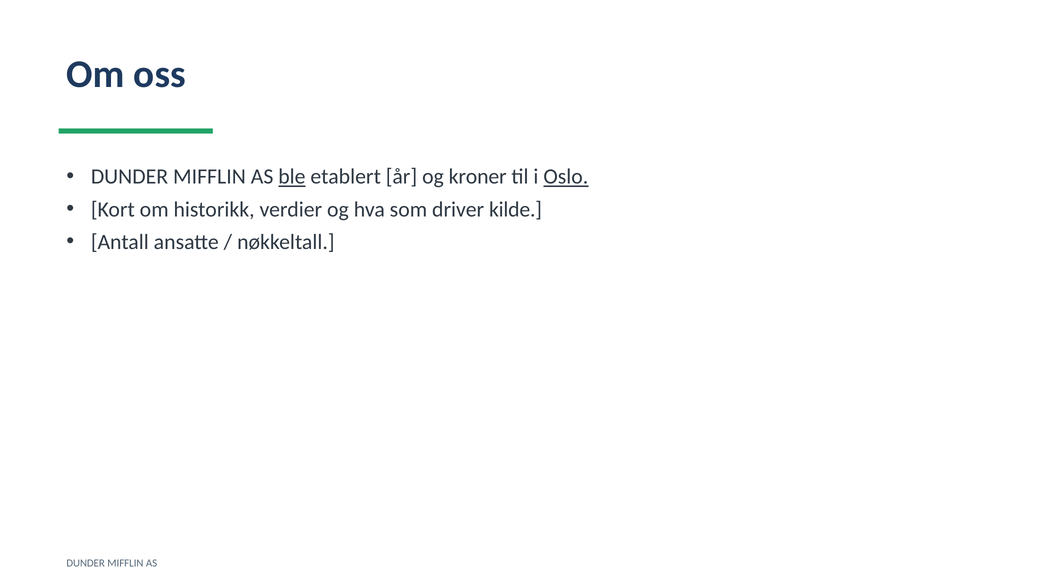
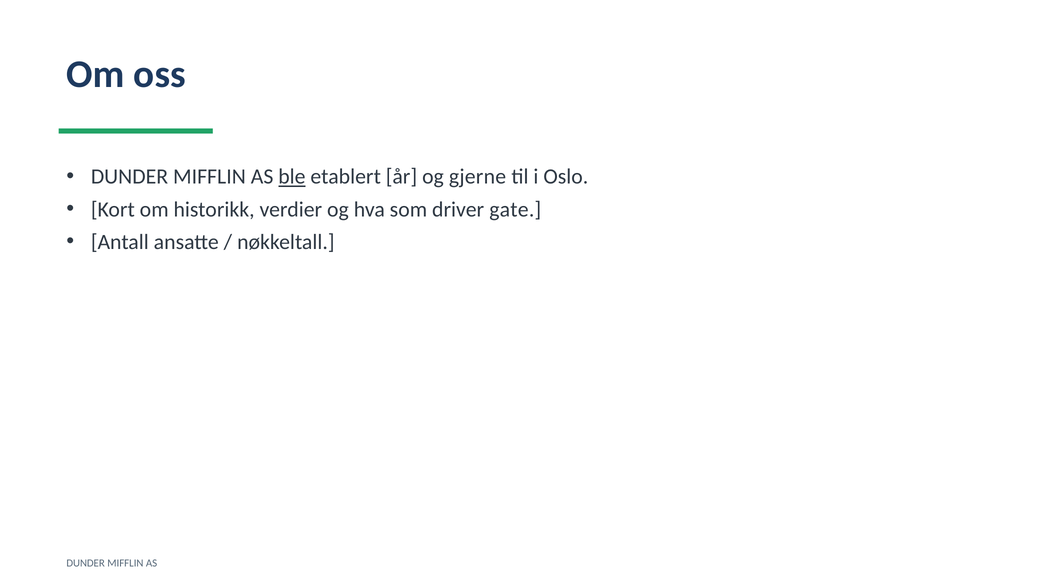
kroner: kroner -> gjerne
Oslo underline: present -> none
kilde: kilde -> gate
